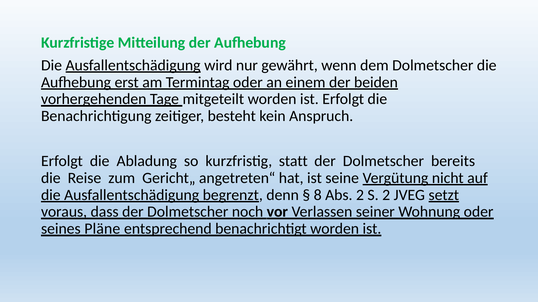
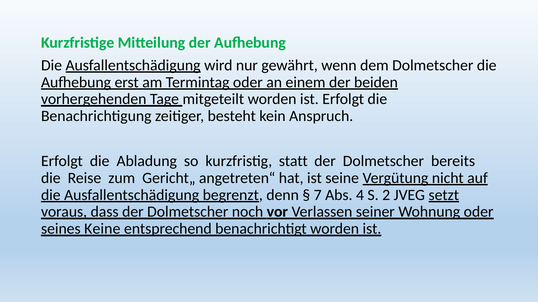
8: 8 -> 7
Abs 2: 2 -> 4
Pläne: Pläne -> Keine
